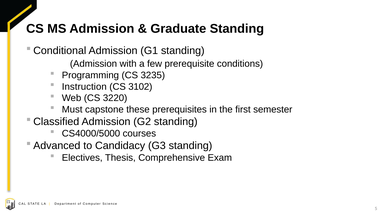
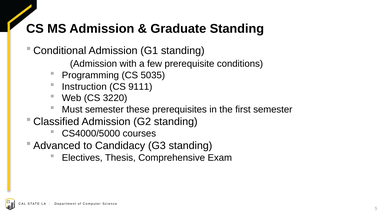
3235: 3235 -> 5035
3102: 3102 -> 9111
Must capstone: capstone -> semester
